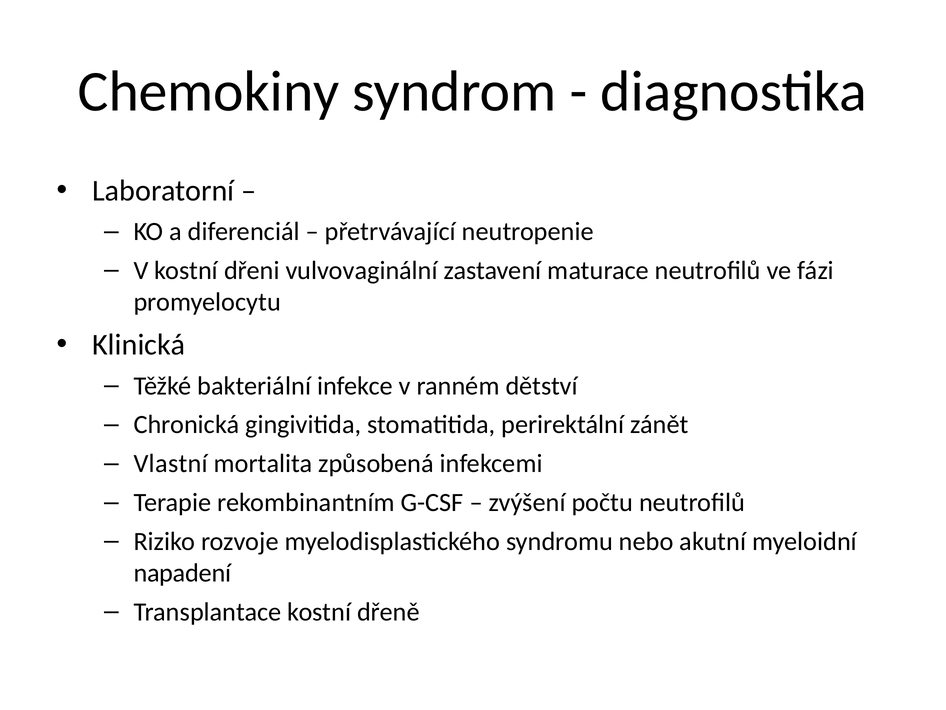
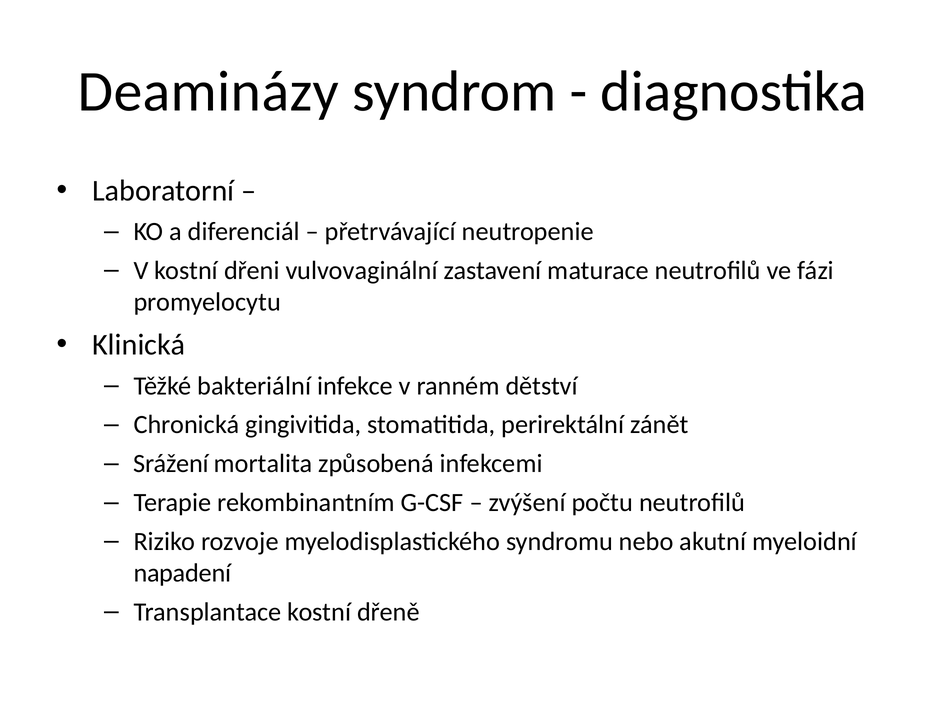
Chemokiny: Chemokiny -> Deaminázy
Vlastní: Vlastní -> Srážení
